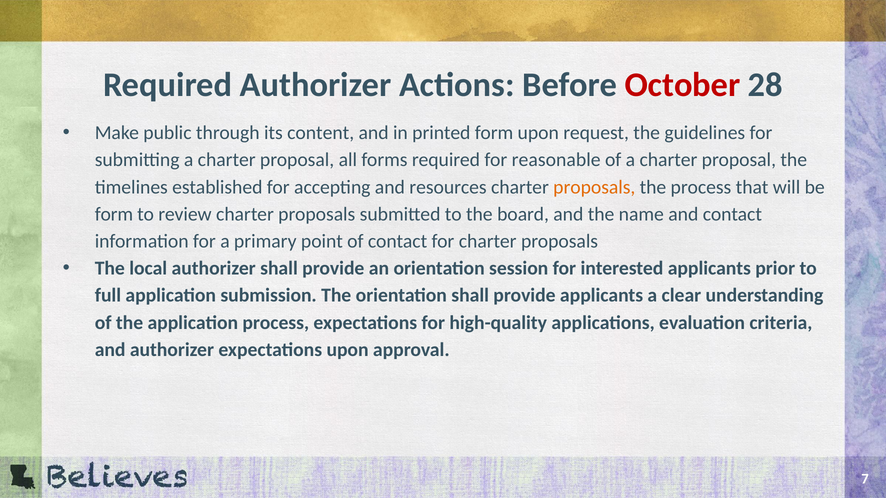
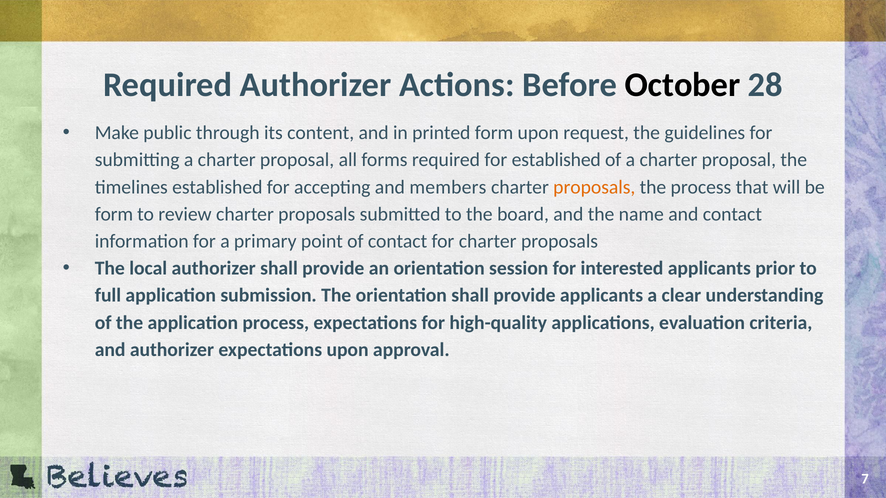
October colour: red -> black
for reasonable: reasonable -> established
resources: resources -> members
